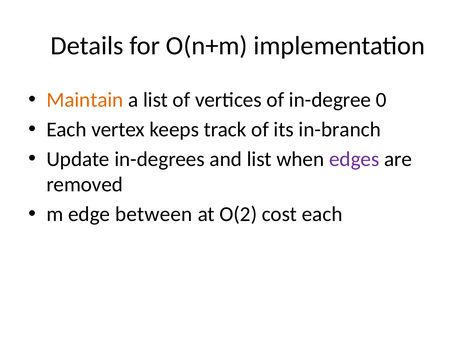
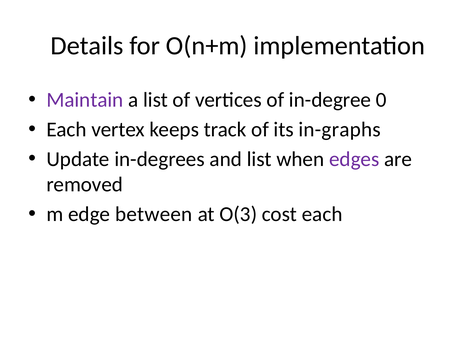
Maintain colour: orange -> purple
in-branch: in-branch -> in-graphs
O(2: O(2 -> O(3
